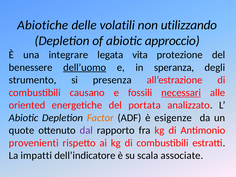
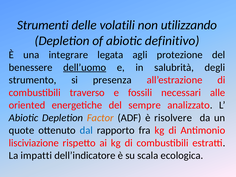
Abiotiche: Abiotiche -> Strumenti
approccio: approccio -> definitivo
vita: vita -> agli
speranza: speranza -> salubrità
causano: causano -> traverso
necessari underline: present -> none
portata: portata -> sempre
esigenze: esigenze -> risolvere
dal colour: purple -> blue
provenienti: provenienti -> lisciviazione
associate: associate -> ecologica
